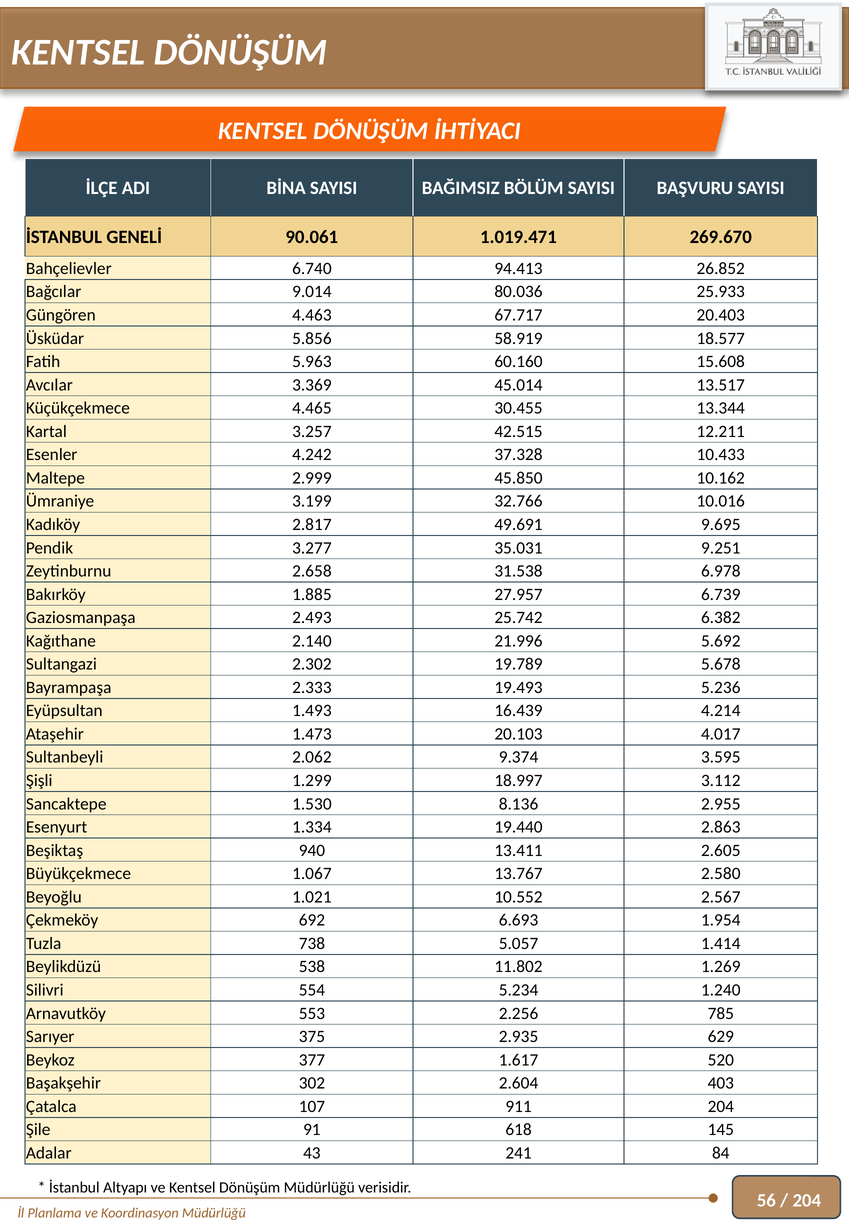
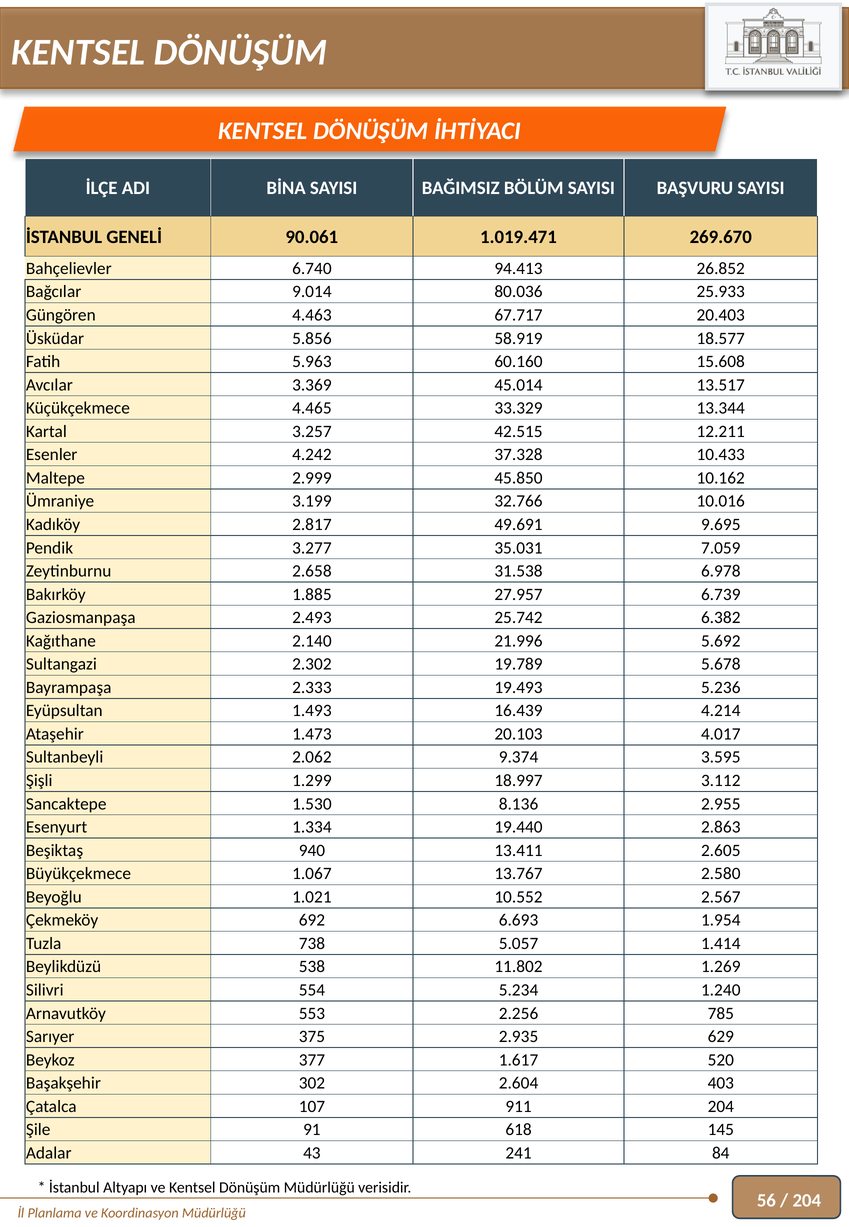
30.455: 30.455 -> 33.329
9.251: 9.251 -> 7.059
